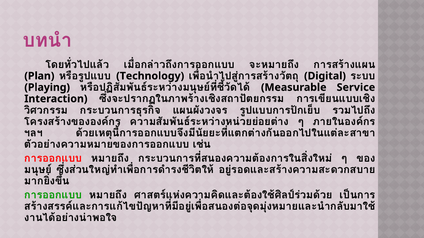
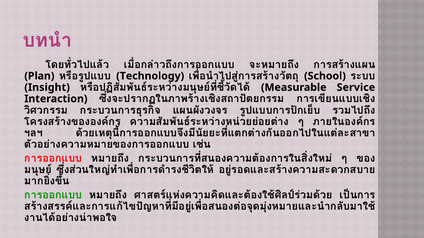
Digital: Digital -> School
Playing: Playing -> Insight
